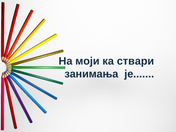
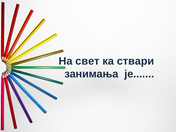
моји: моји -> свет
